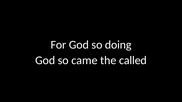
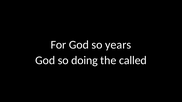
doing: doing -> years
came: came -> doing
